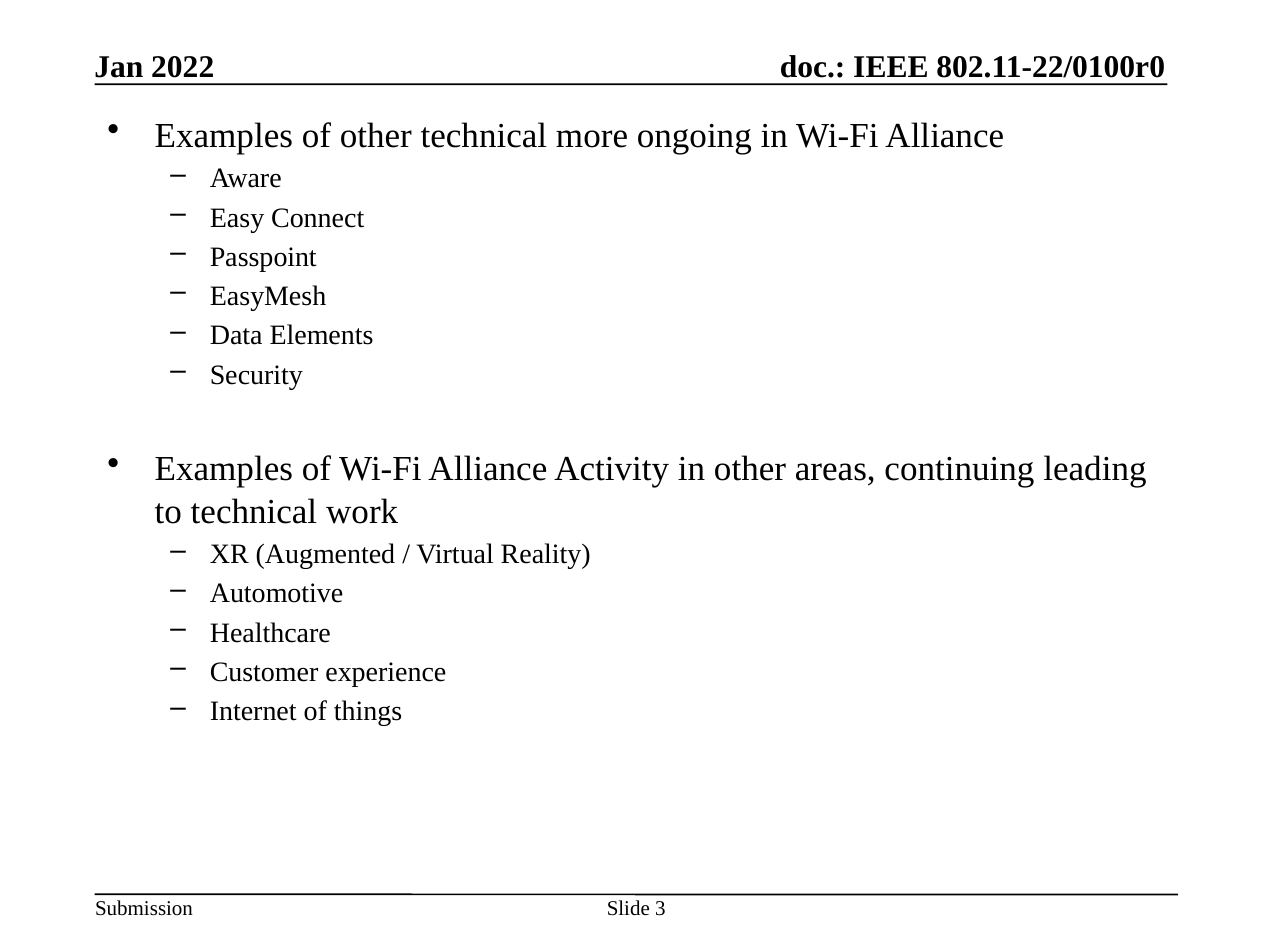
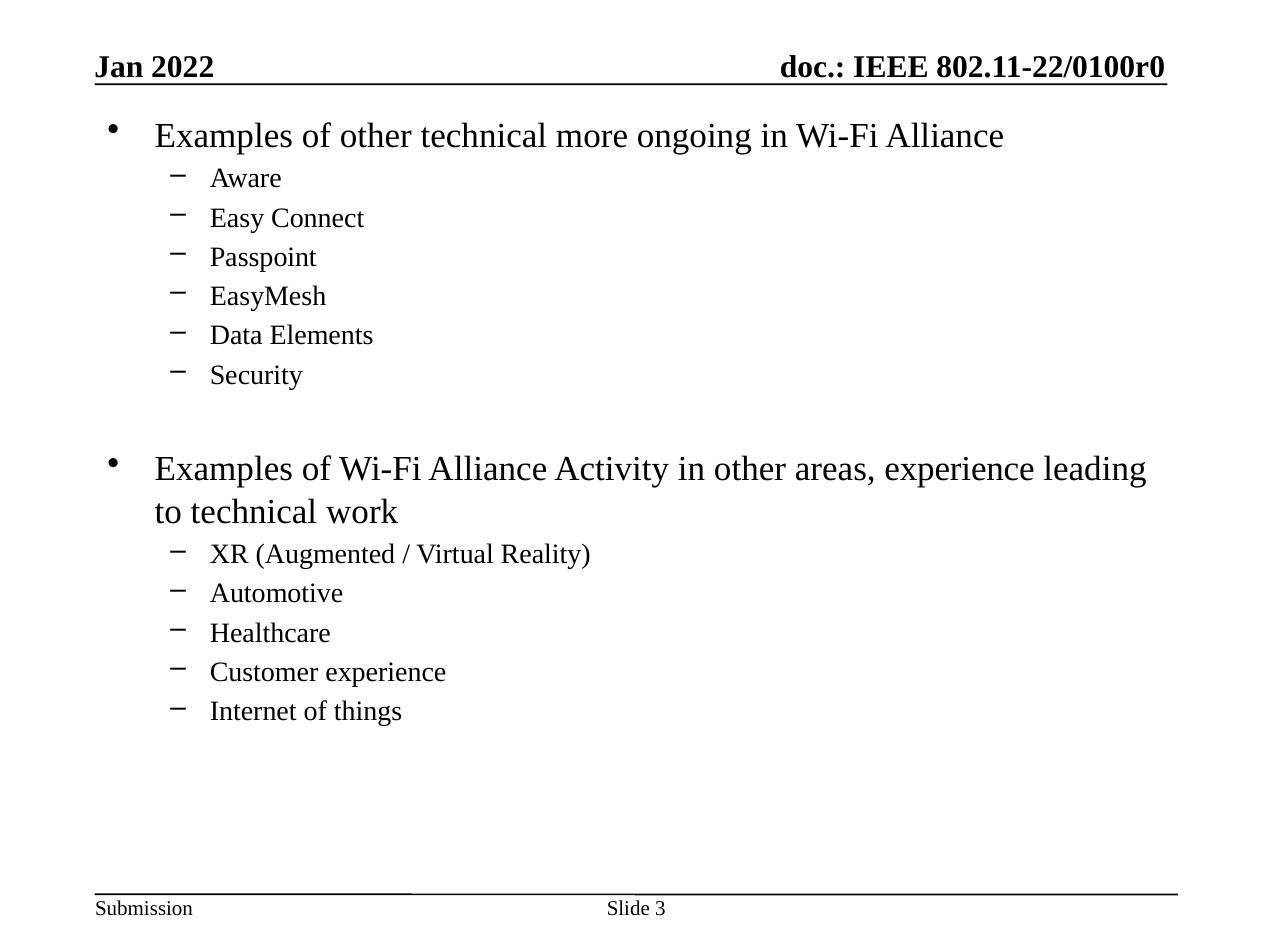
areas continuing: continuing -> experience
